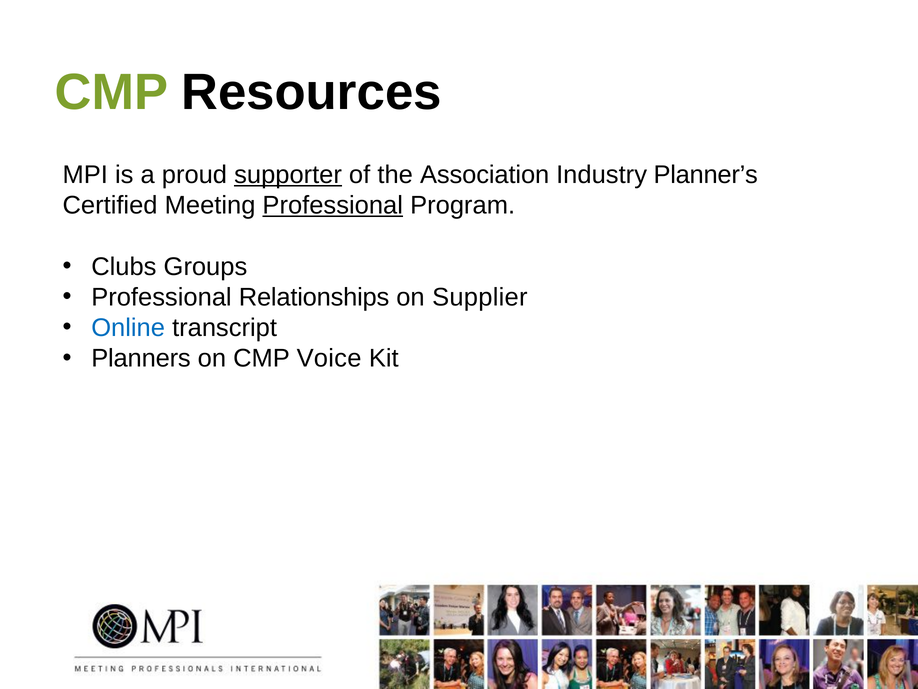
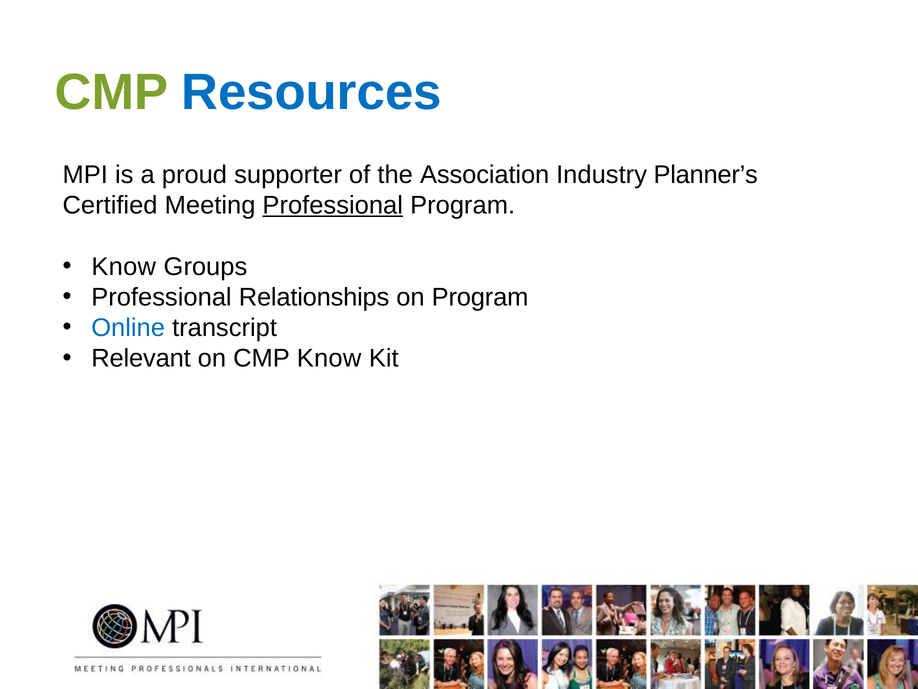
Resources colour: black -> blue
supporter underline: present -> none
Clubs at (124, 266): Clubs -> Know
on Supplier: Supplier -> Program
Planners: Planners -> Relevant
CMP Voice: Voice -> Know
